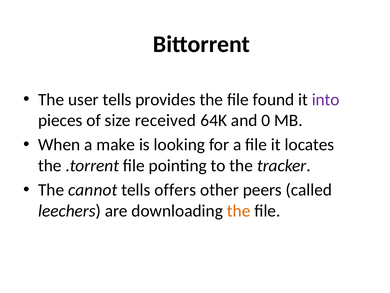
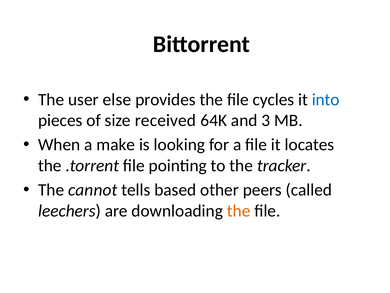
user tells: tells -> else
found: found -> cycles
into colour: purple -> blue
0: 0 -> 3
offers: offers -> based
